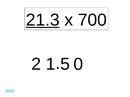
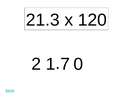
21.3 underline: present -> none
700: 700 -> 120
5: 5 -> 7
